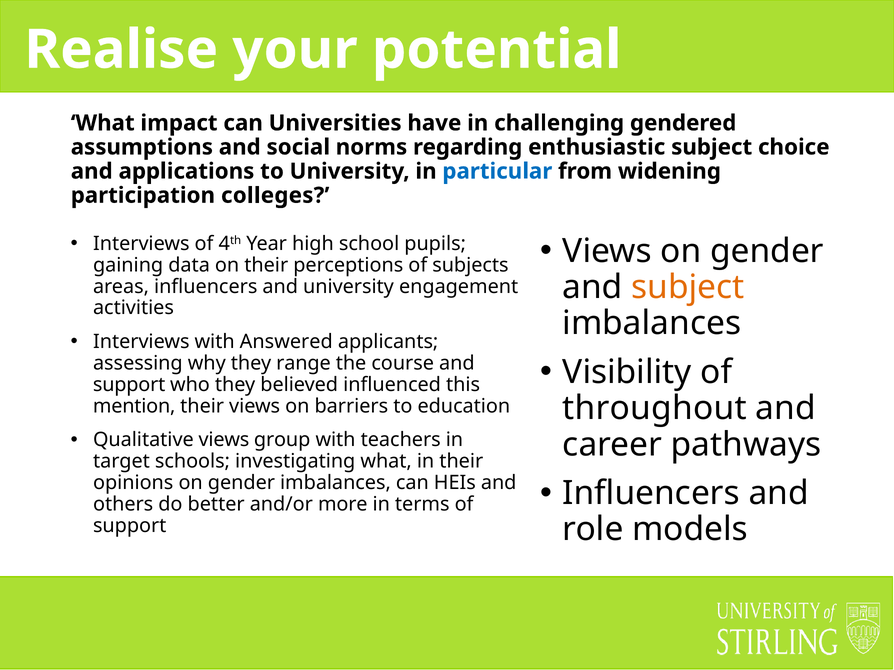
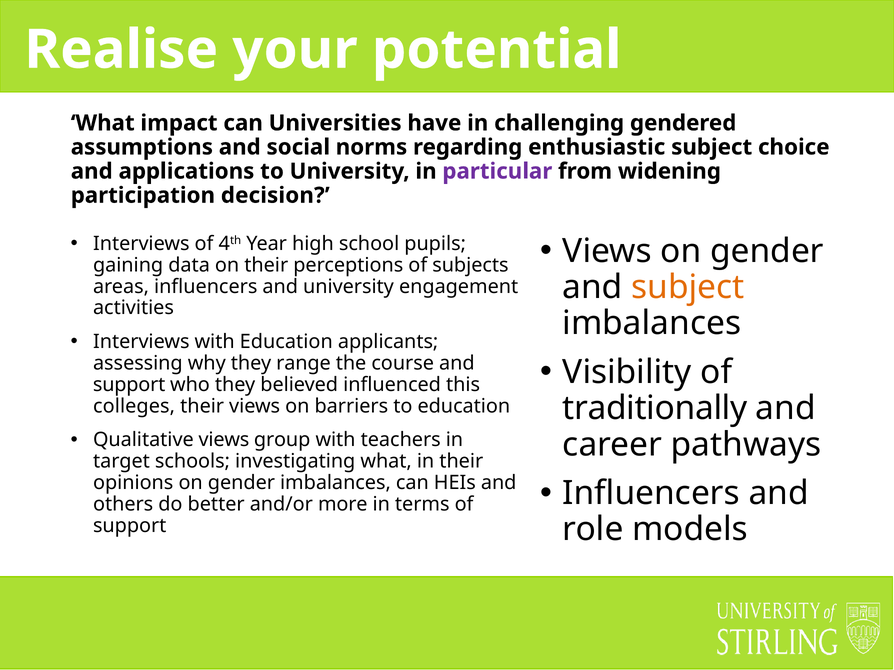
particular colour: blue -> purple
colleges: colleges -> decision
with Answered: Answered -> Education
throughout: throughout -> traditionally
mention: mention -> colleges
